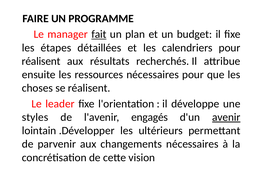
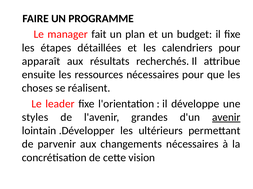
fait underline: present -> none
réalisent at (41, 61): réalisent -> apparaît
engagés: engagés -> grandes
